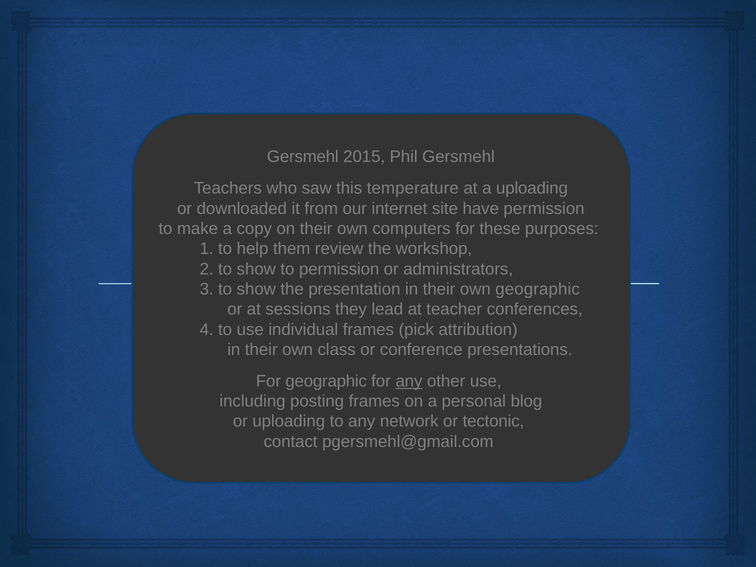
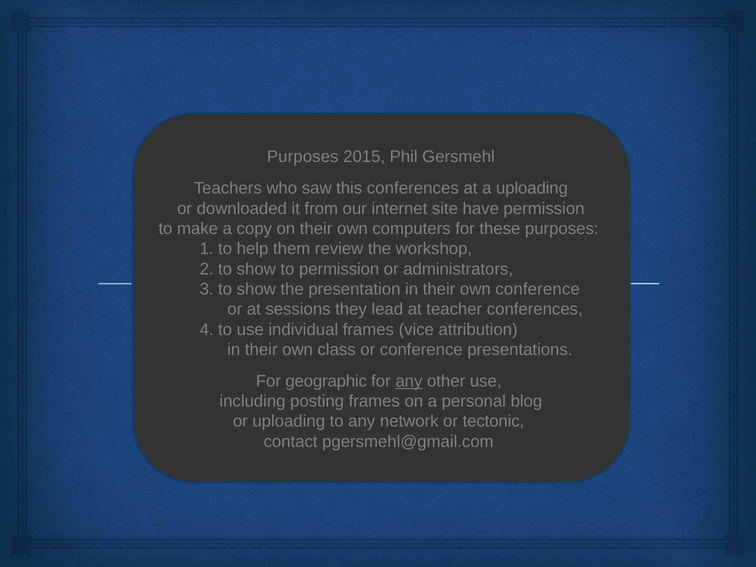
Gersmehl at (303, 157): Gersmehl -> Purposes
this temperature: temperature -> conferences
own geographic: geographic -> conference
pick: pick -> vice
